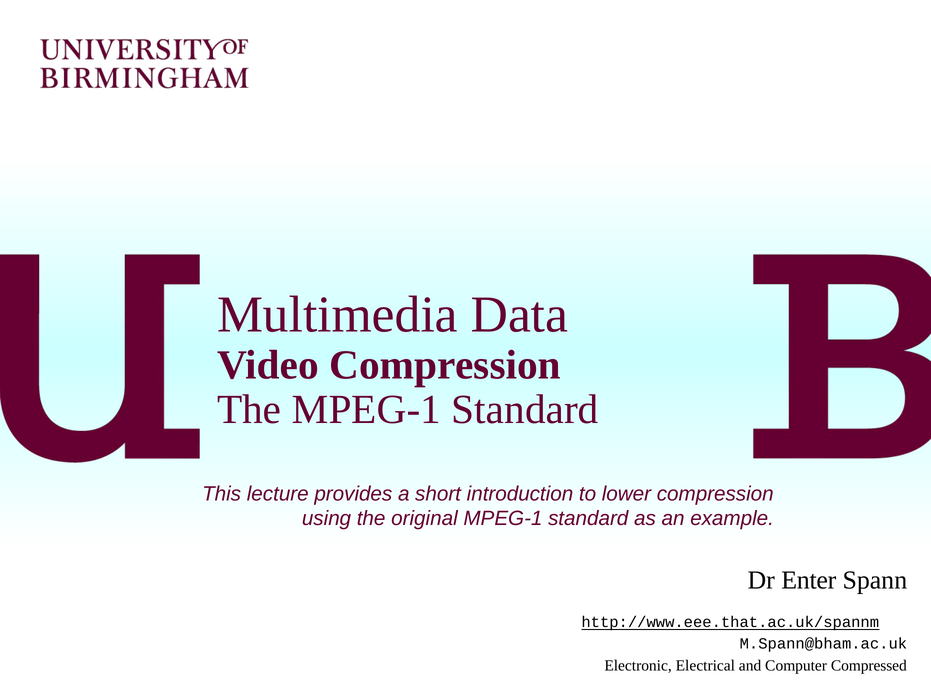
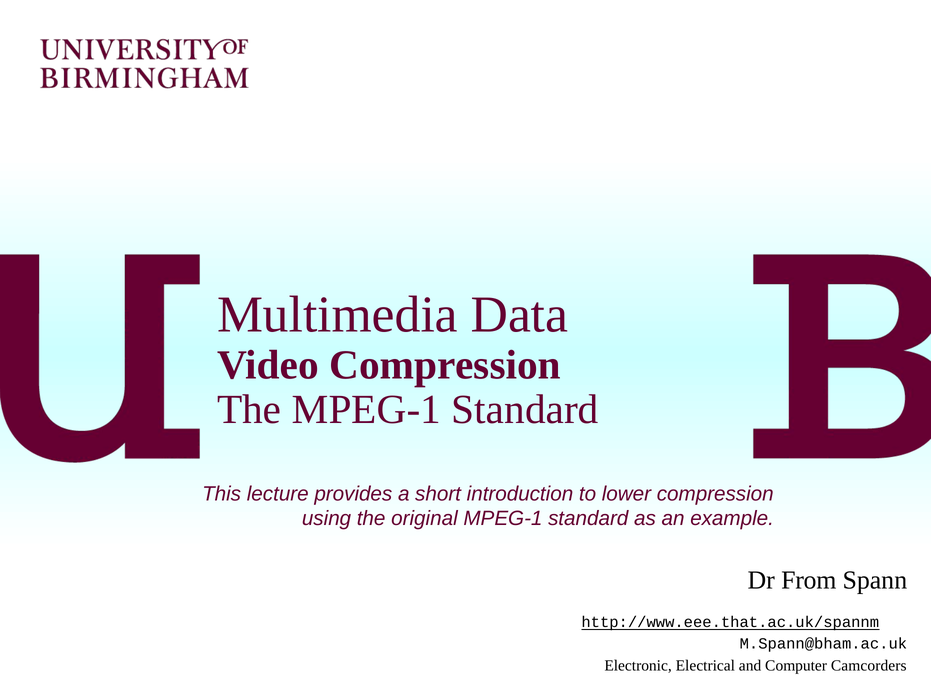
Enter: Enter -> From
Compressed: Compressed -> Camcorders
